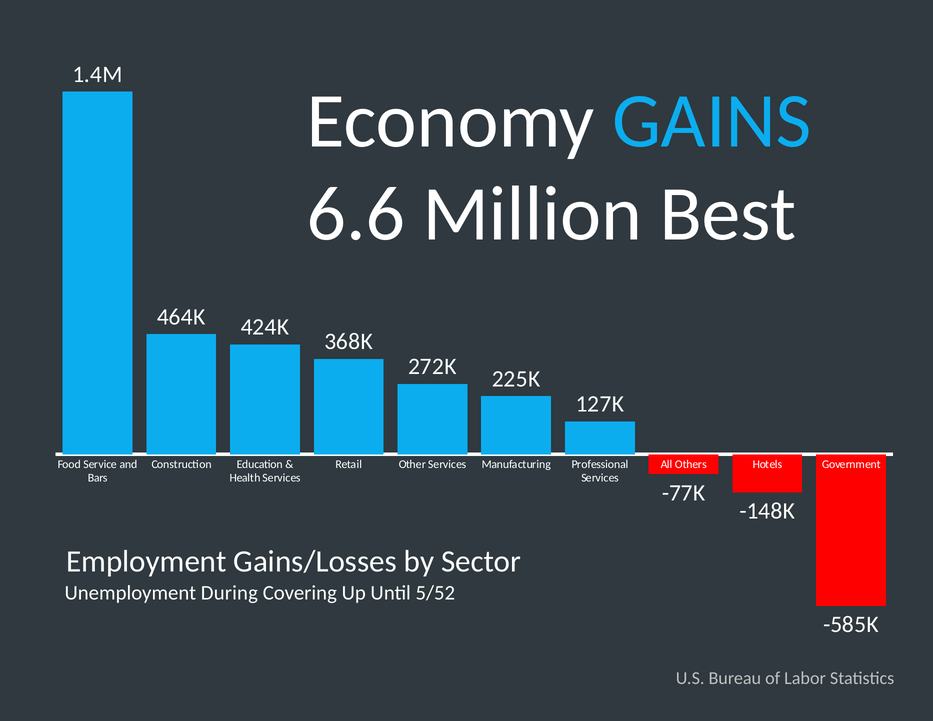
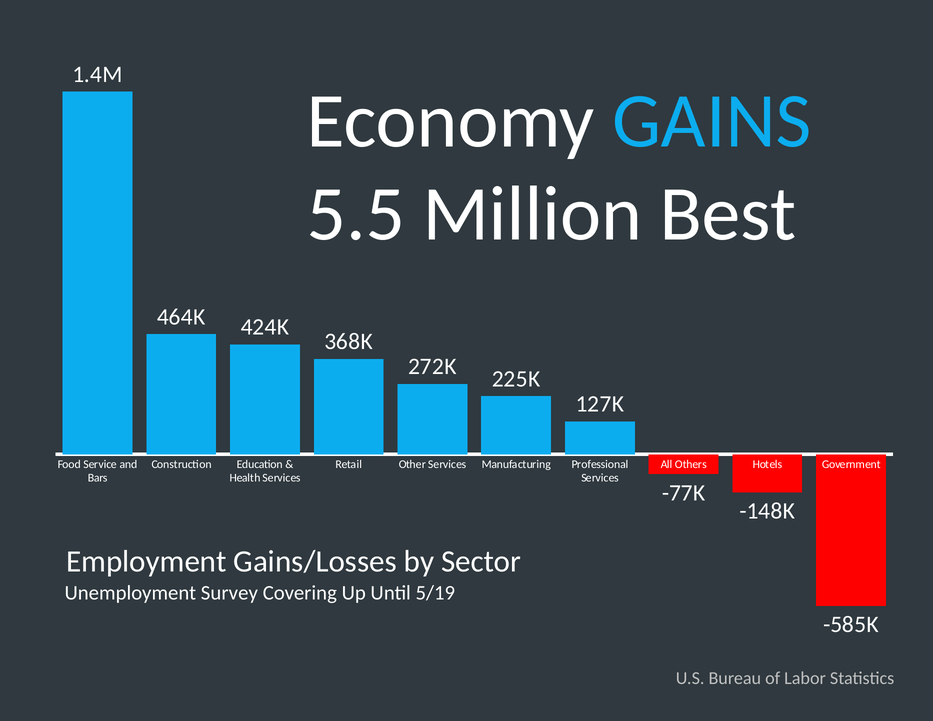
6.6: 6.6 -> 5.5
During: During -> Survey
5/52: 5/52 -> 5/19
